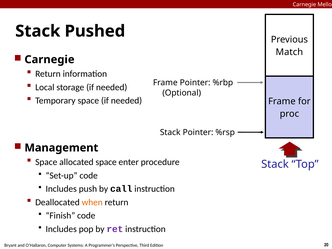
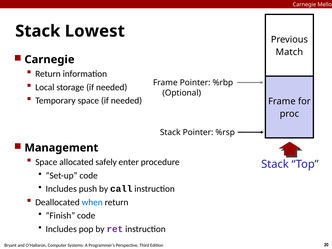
Pushed: Pushed -> Lowest
allocated space: space -> safely
when colour: orange -> blue
